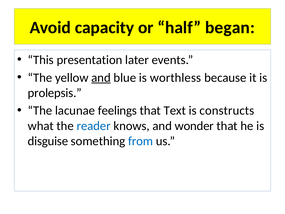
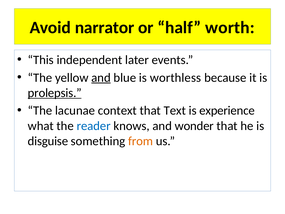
capacity: capacity -> narrator
began: began -> worth
presentation: presentation -> independent
prolepsis underline: none -> present
feelings: feelings -> context
constructs: constructs -> experience
from colour: blue -> orange
